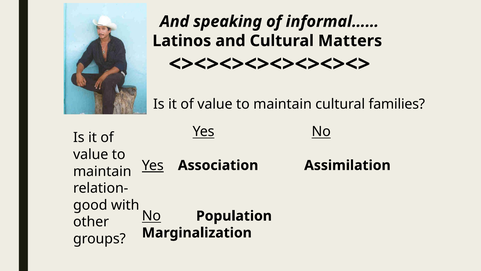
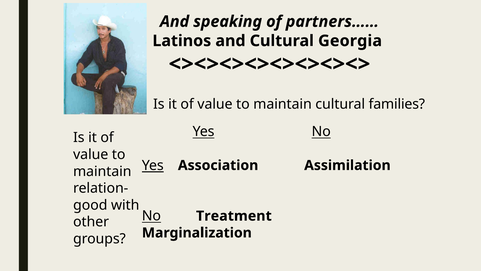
informal……: informal…… -> partners……
Matters: Matters -> Georgia
Population: Population -> Treatment
